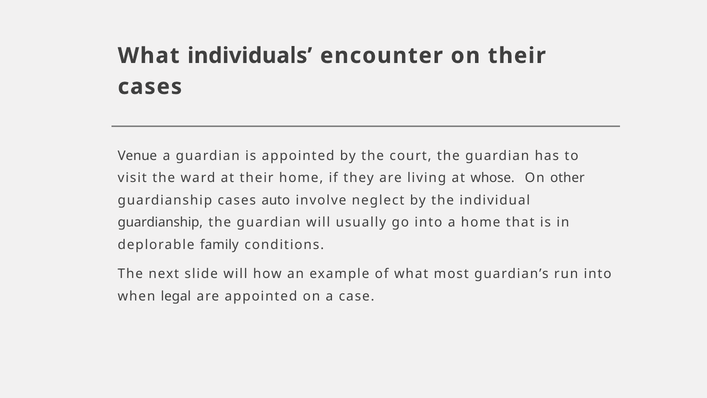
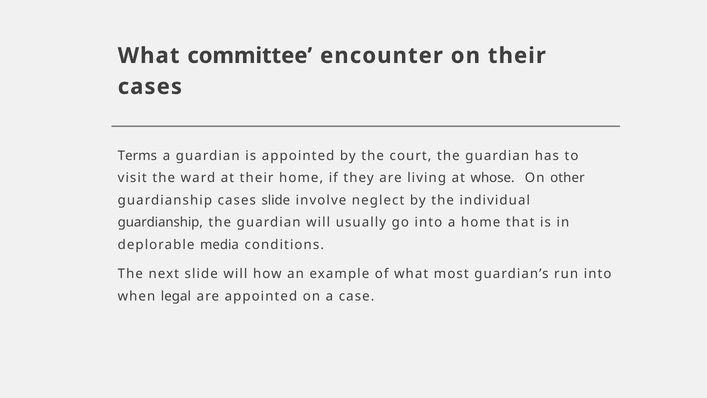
individuals: individuals -> committee
Venue: Venue -> Terms
cases auto: auto -> slide
family: family -> media
